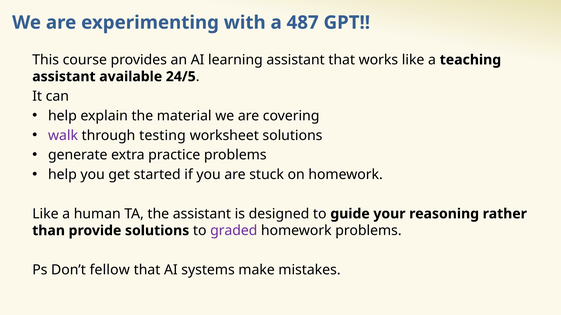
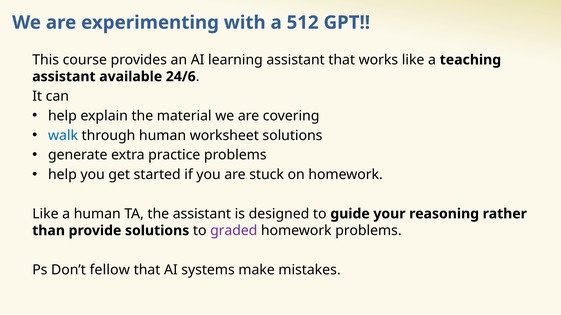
487: 487 -> 512
24/5: 24/5 -> 24/6
walk colour: purple -> blue
through testing: testing -> human
